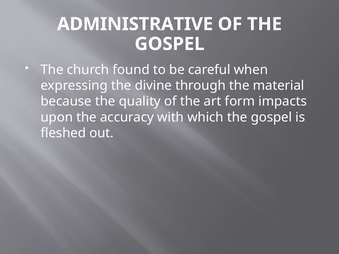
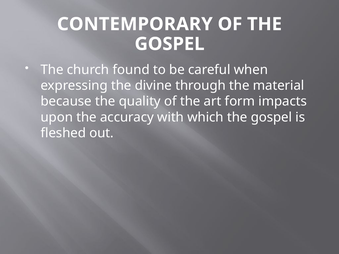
ADMINISTRATIVE: ADMINISTRATIVE -> CONTEMPORARY
